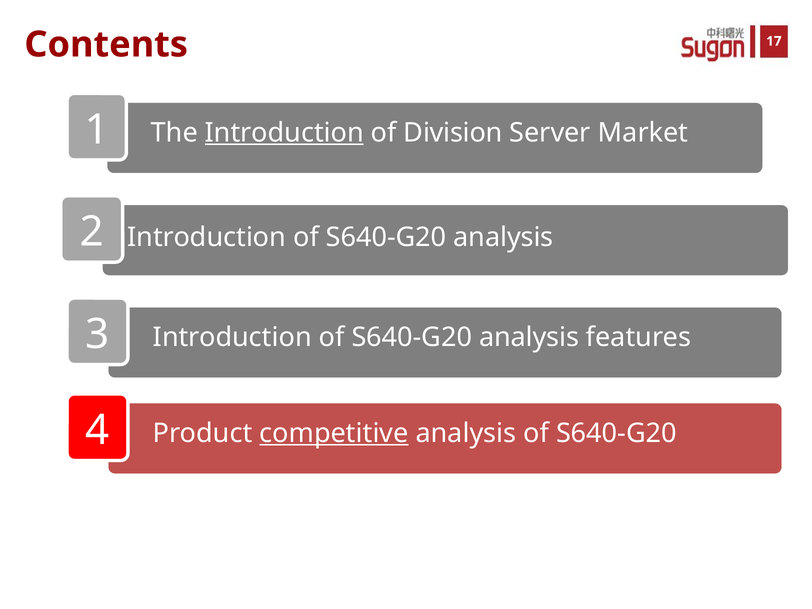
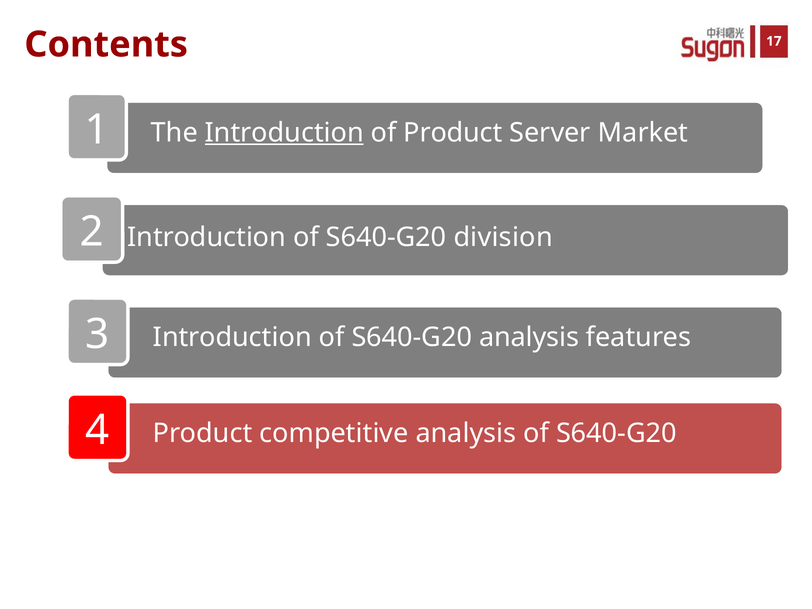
of Division: Division -> Product
analysis at (503, 237): analysis -> division
competitive underline: present -> none
